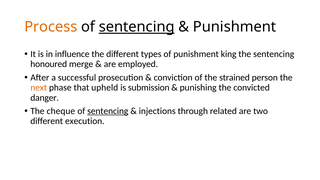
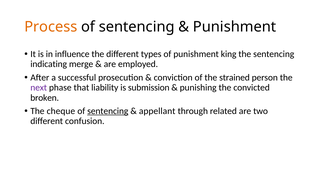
sentencing at (137, 27) underline: present -> none
honoured: honoured -> indicating
next colour: orange -> purple
upheld: upheld -> liability
danger: danger -> broken
injections: injections -> appellant
execution: execution -> confusion
